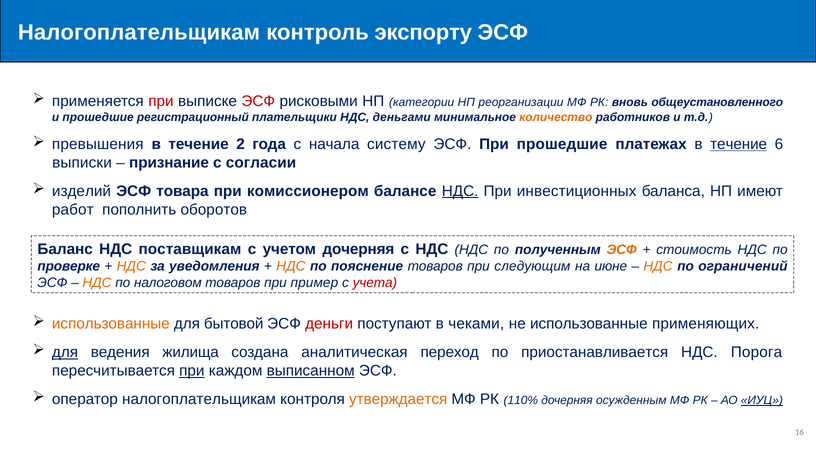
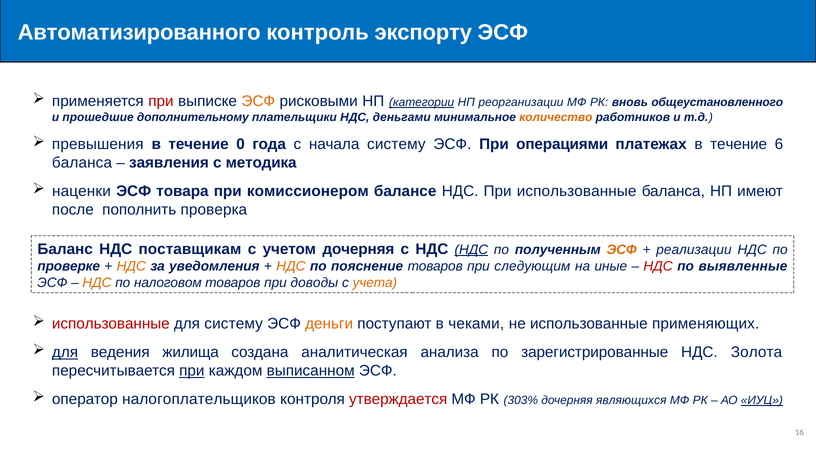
Налогоплательщикам at (139, 32): Налогоплательщикам -> Автоматизированного
ЭСФ at (258, 101) colour: red -> orange
категории underline: none -> present
регистрационный: регистрационный -> дополнительному
2: 2 -> 0
При прошедшие: прошедшие -> операциями
течение at (739, 144) underline: present -> none
выписки at (82, 163): выписки -> баланса
признание: признание -> заявления
согласии: согласии -> методика
изделий: изделий -> наценки
НДС at (460, 191) underline: present -> none
При инвестиционных: инвестиционных -> использованные
работ: работ -> после
оборотов: оборотов -> проверка
НДС at (471, 250) underline: none -> present
стоимость: стоимость -> реализации
июне: июне -> иные
НДС at (658, 266) colour: orange -> red
ограничений: ограничений -> выявленные
пример: пример -> доводы
учета colour: red -> orange
использованные at (111, 324) colour: orange -> red
для бытовой: бытовой -> систему
деньги colour: red -> orange
переход: переход -> анализа
приостанавливается: приостанавливается -> зарегистрированные
Порога: Порога -> Золота
оператор налогоплательщикам: налогоплательщикам -> налогоплательщиков
утверждается colour: orange -> red
110%: 110% -> 303%
осужденным: осужденным -> являющихся
